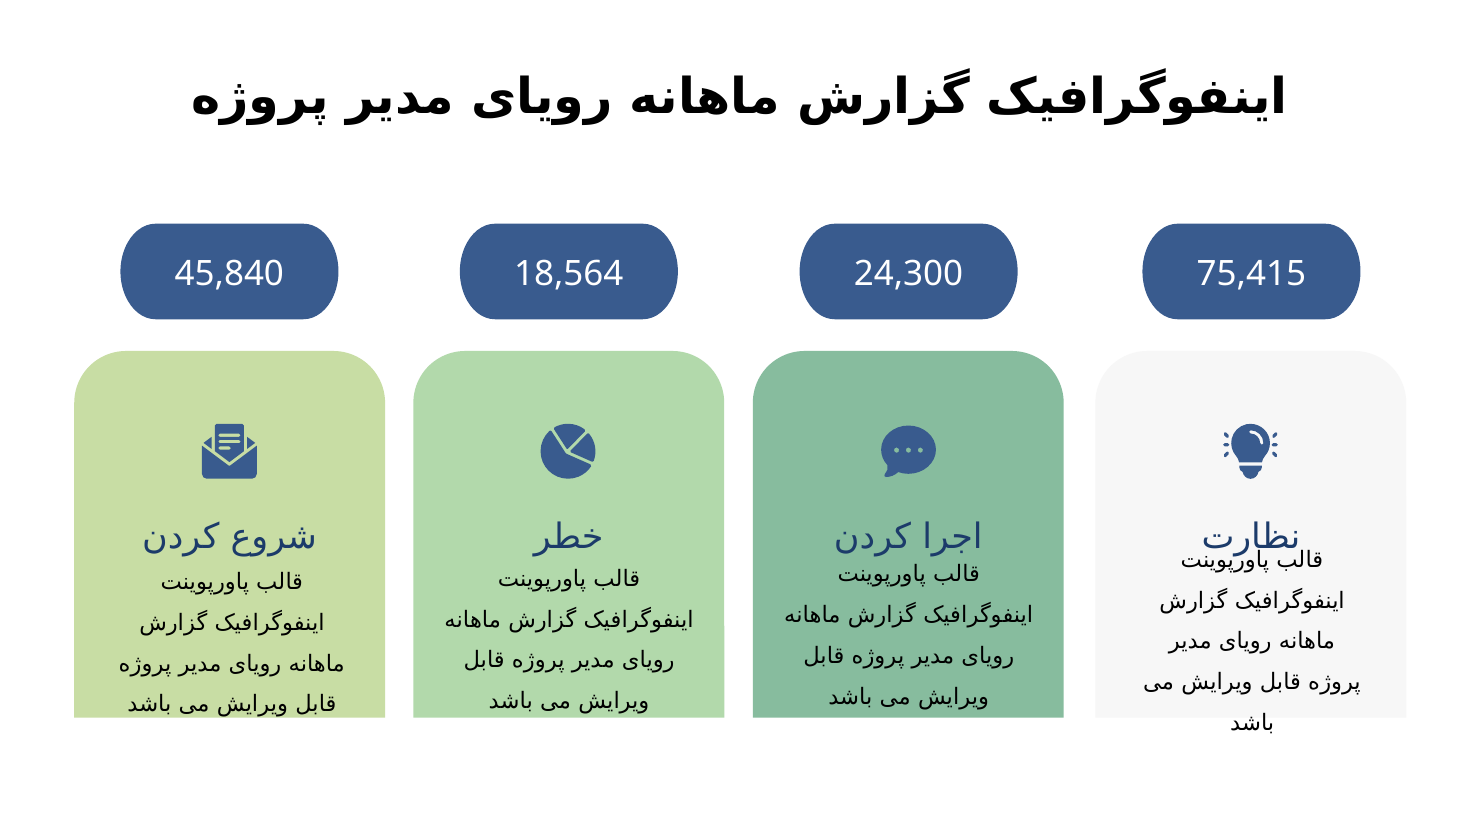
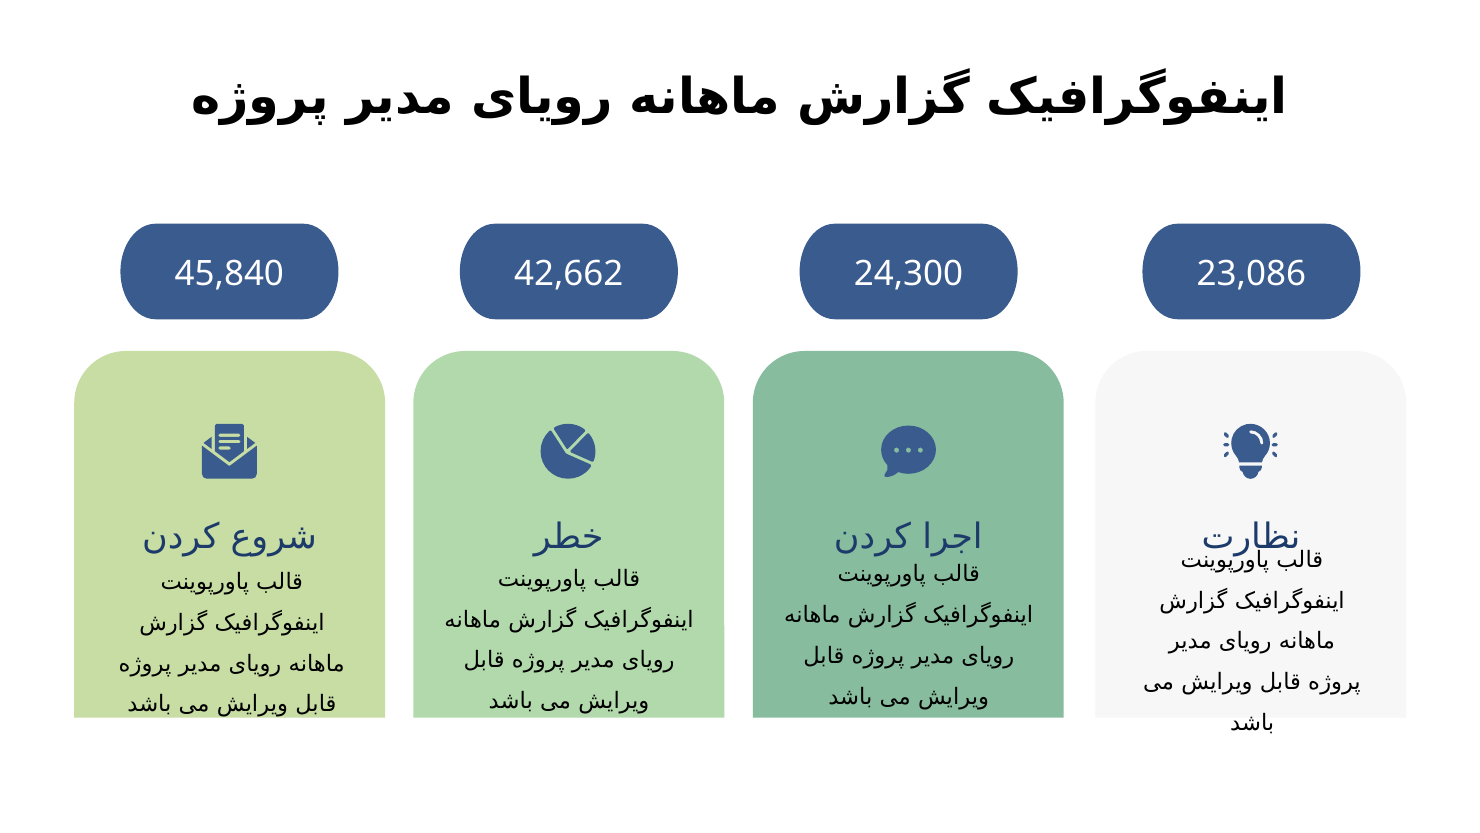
18,564: 18,564 -> 42,662
75,415: 75,415 -> 23,086
